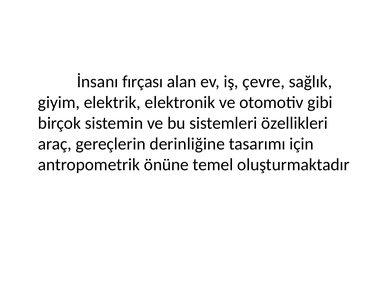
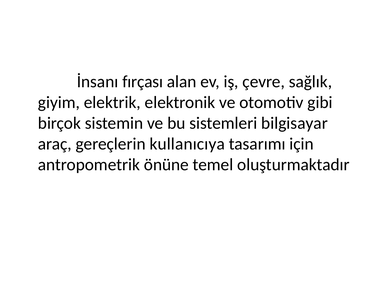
özellikleri: özellikleri -> bilgisayar
derinliğine: derinliğine -> kullanıcıya
